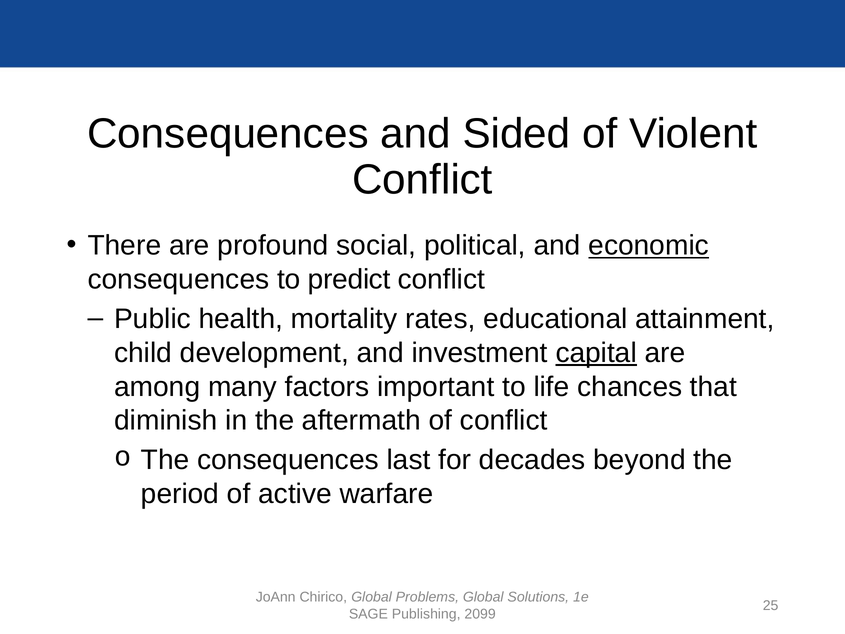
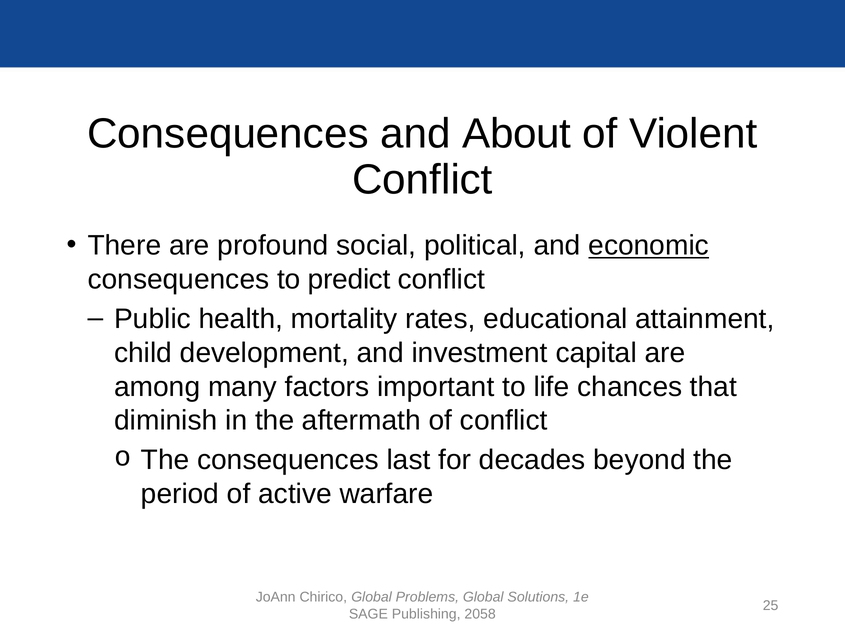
Sided: Sided -> About
capital underline: present -> none
2099: 2099 -> 2058
